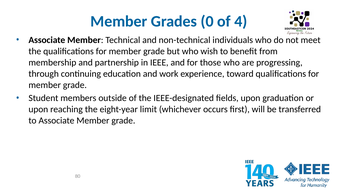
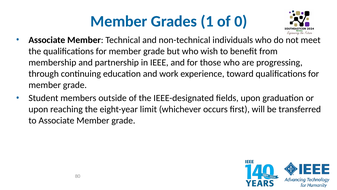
0: 0 -> 1
4: 4 -> 0
